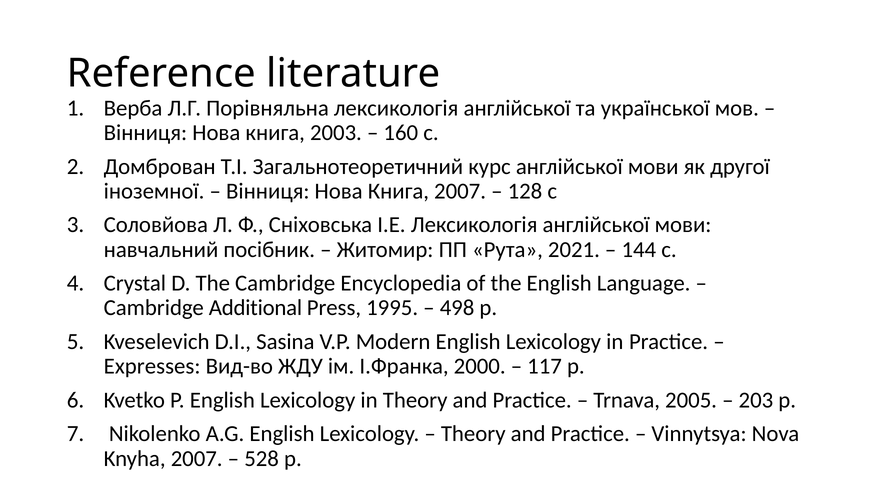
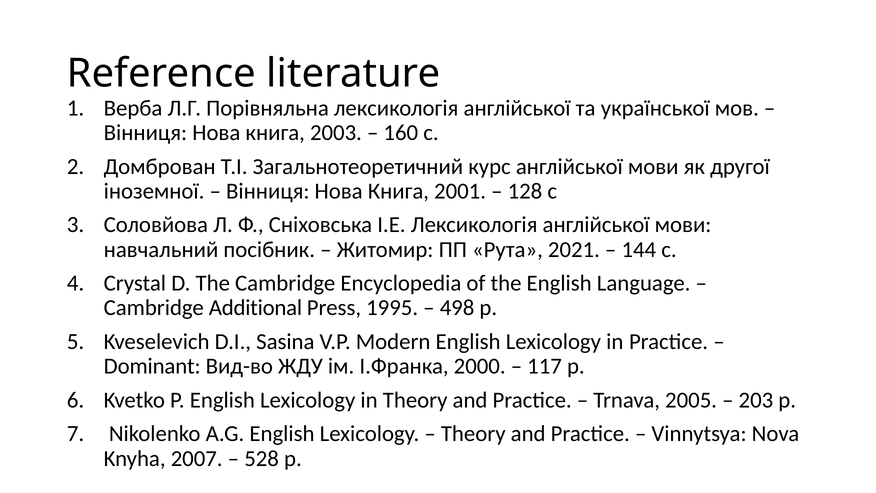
Книга 2007: 2007 -> 2001
Expresses: Expresses -> Dominant
